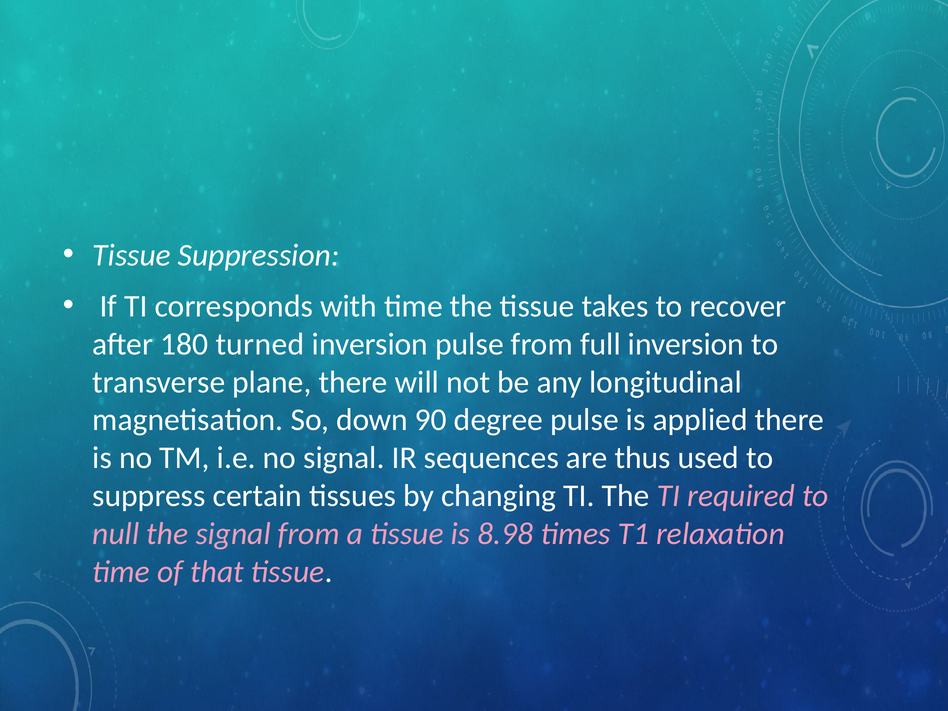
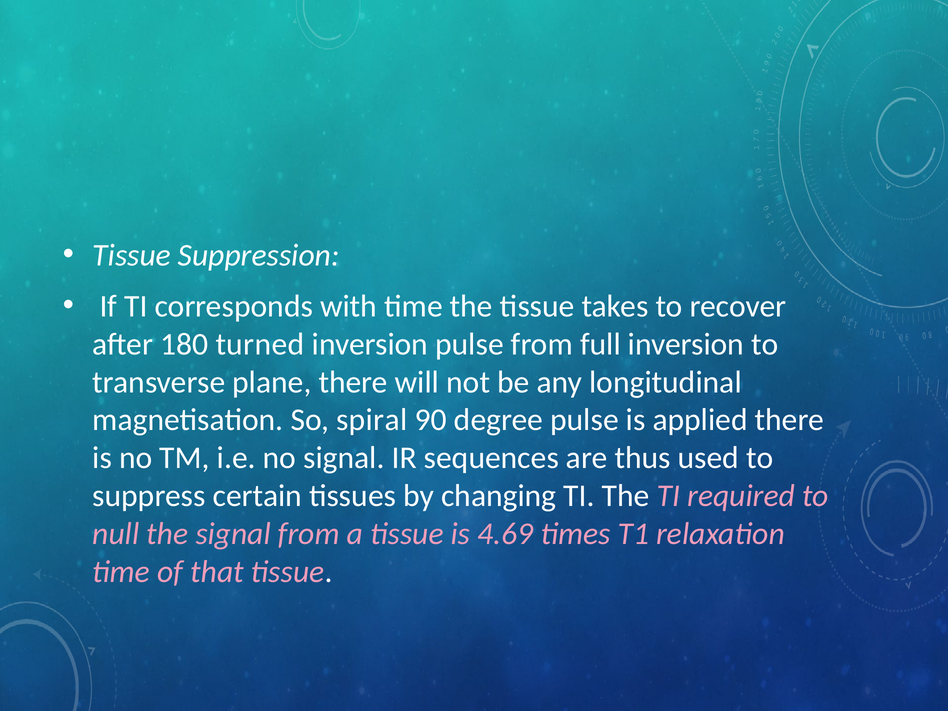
down: down -> spiral
8.98: 8.98 -> 4.69
